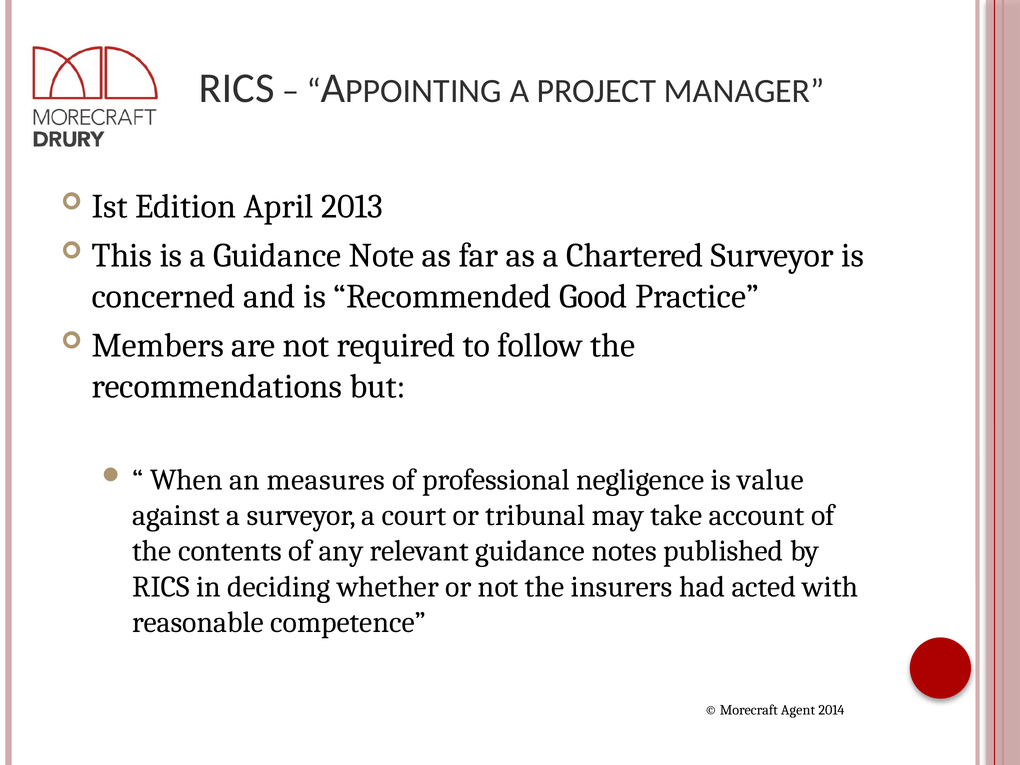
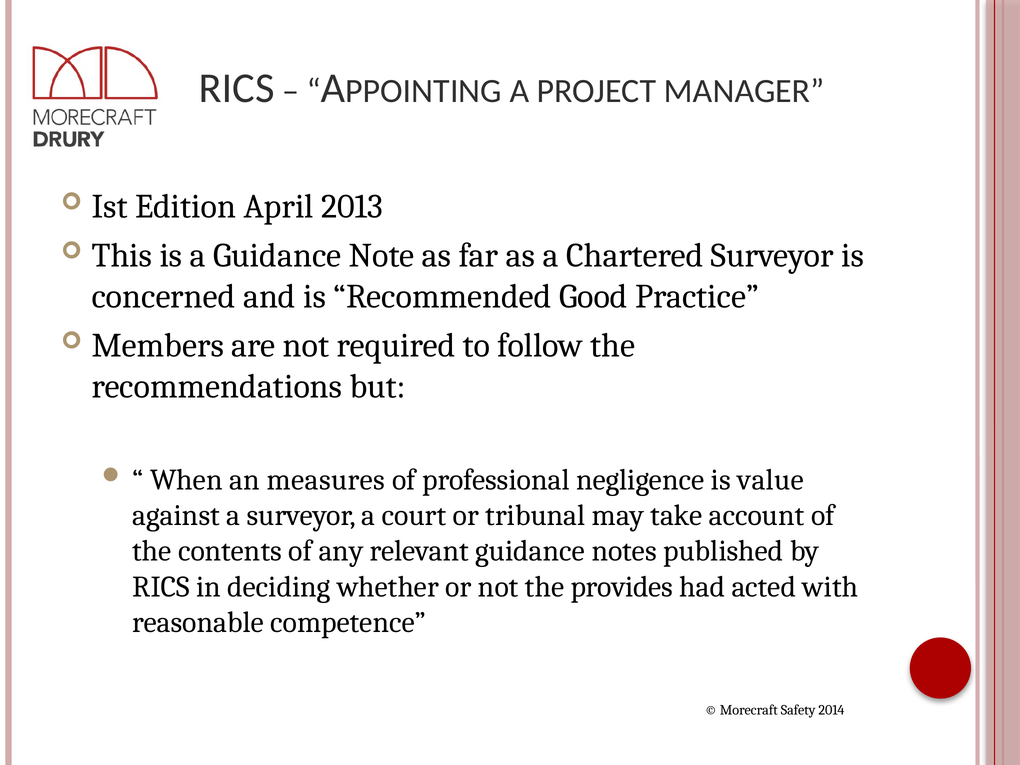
insurers: insurers -> provides
Agent: Agent -> Safety
